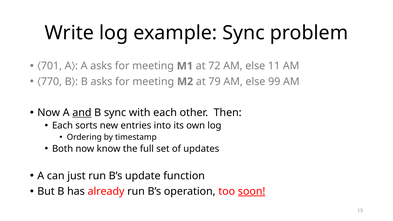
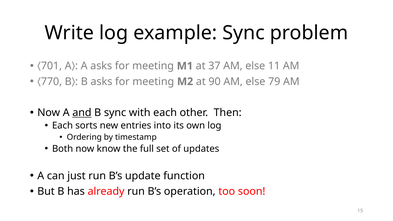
72: 72 -> 37
79: 79 -> 90
99: 99 -> 79
soon underline: present -> none
